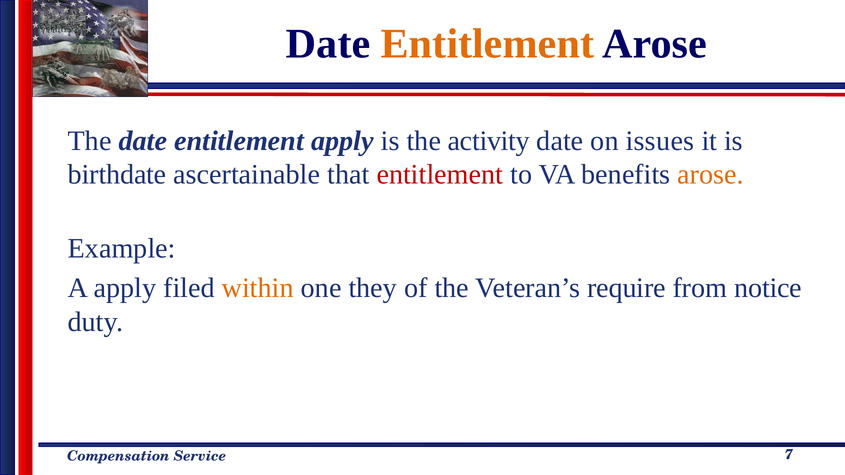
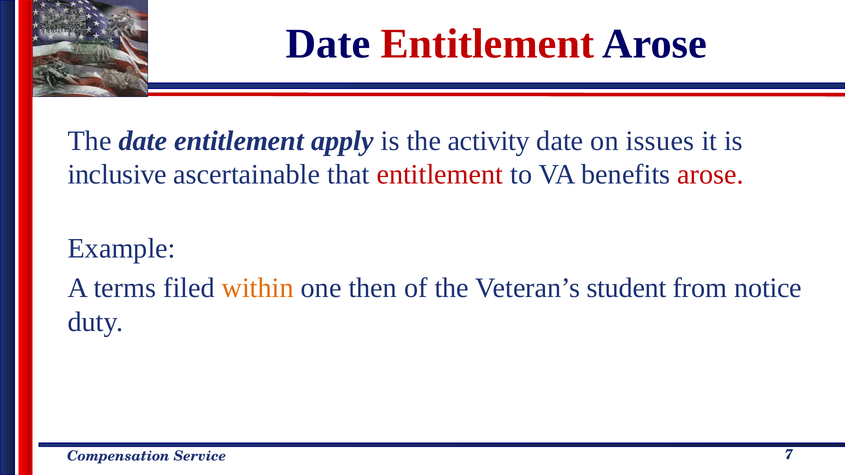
Entitlement at (487, 44) colour: orange -> red
birthdate: birthdate -> inclusive
arose at (711, 175) colour: orange -> red
A apply: apply -> terms
they: they -> then
require: require -> student
